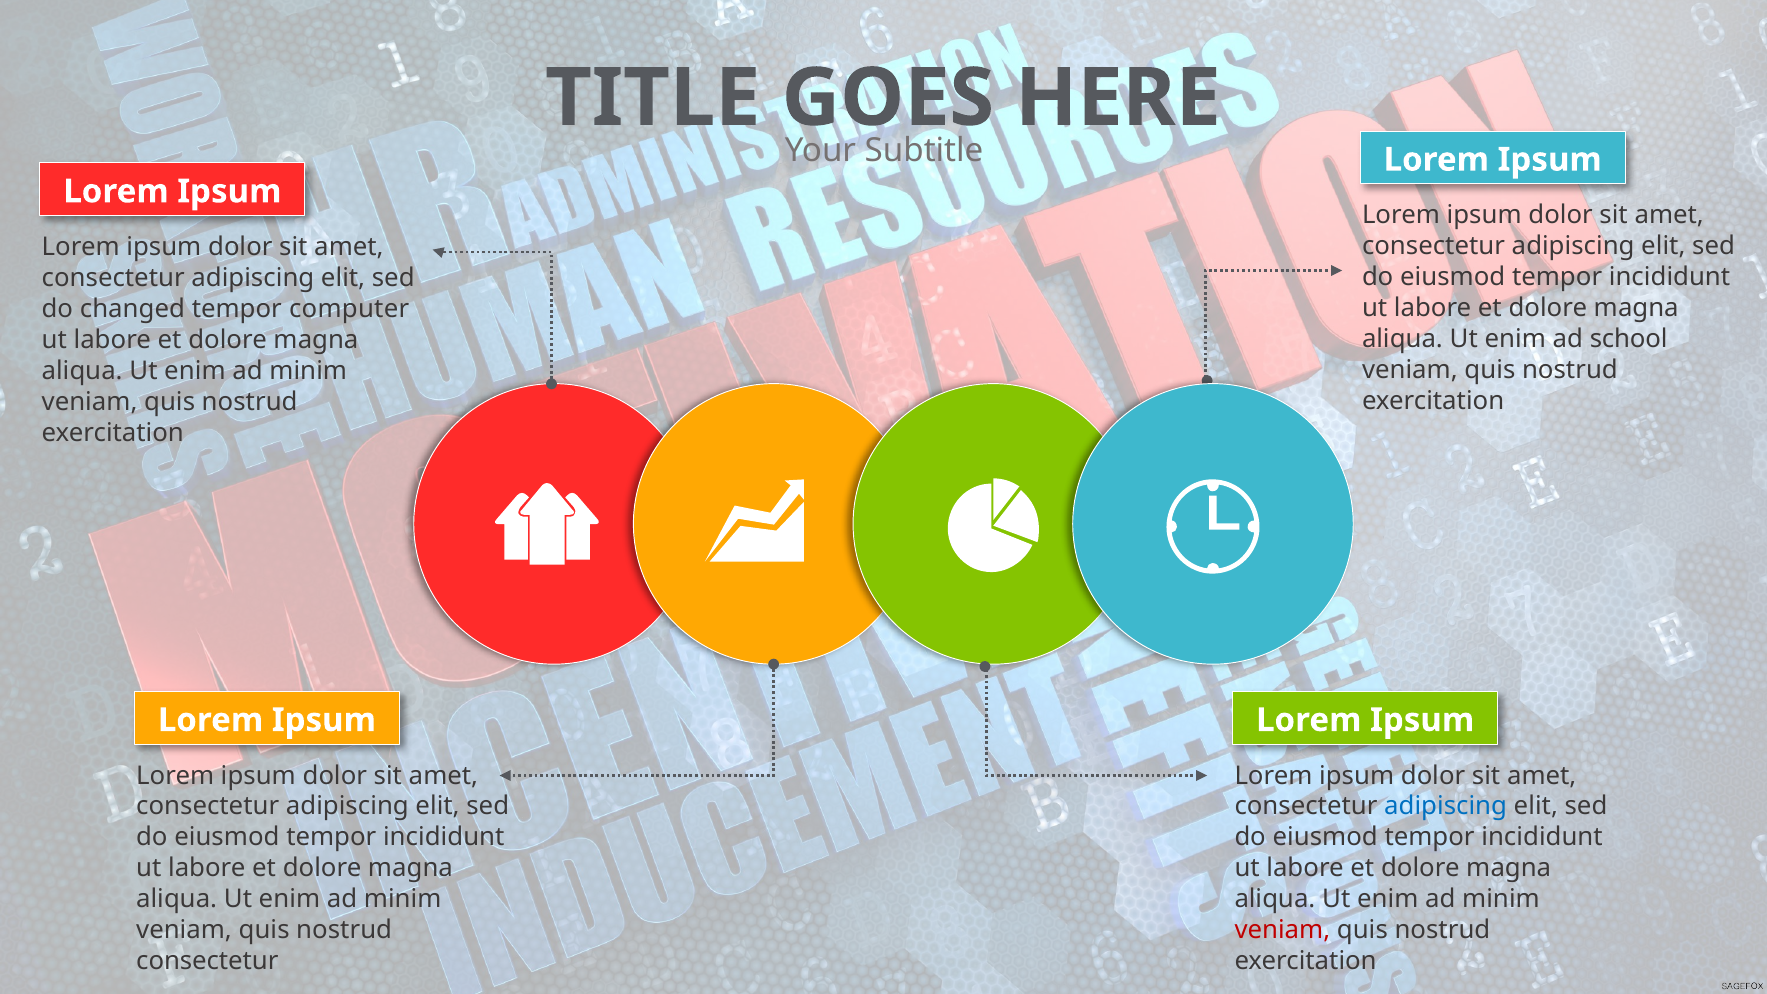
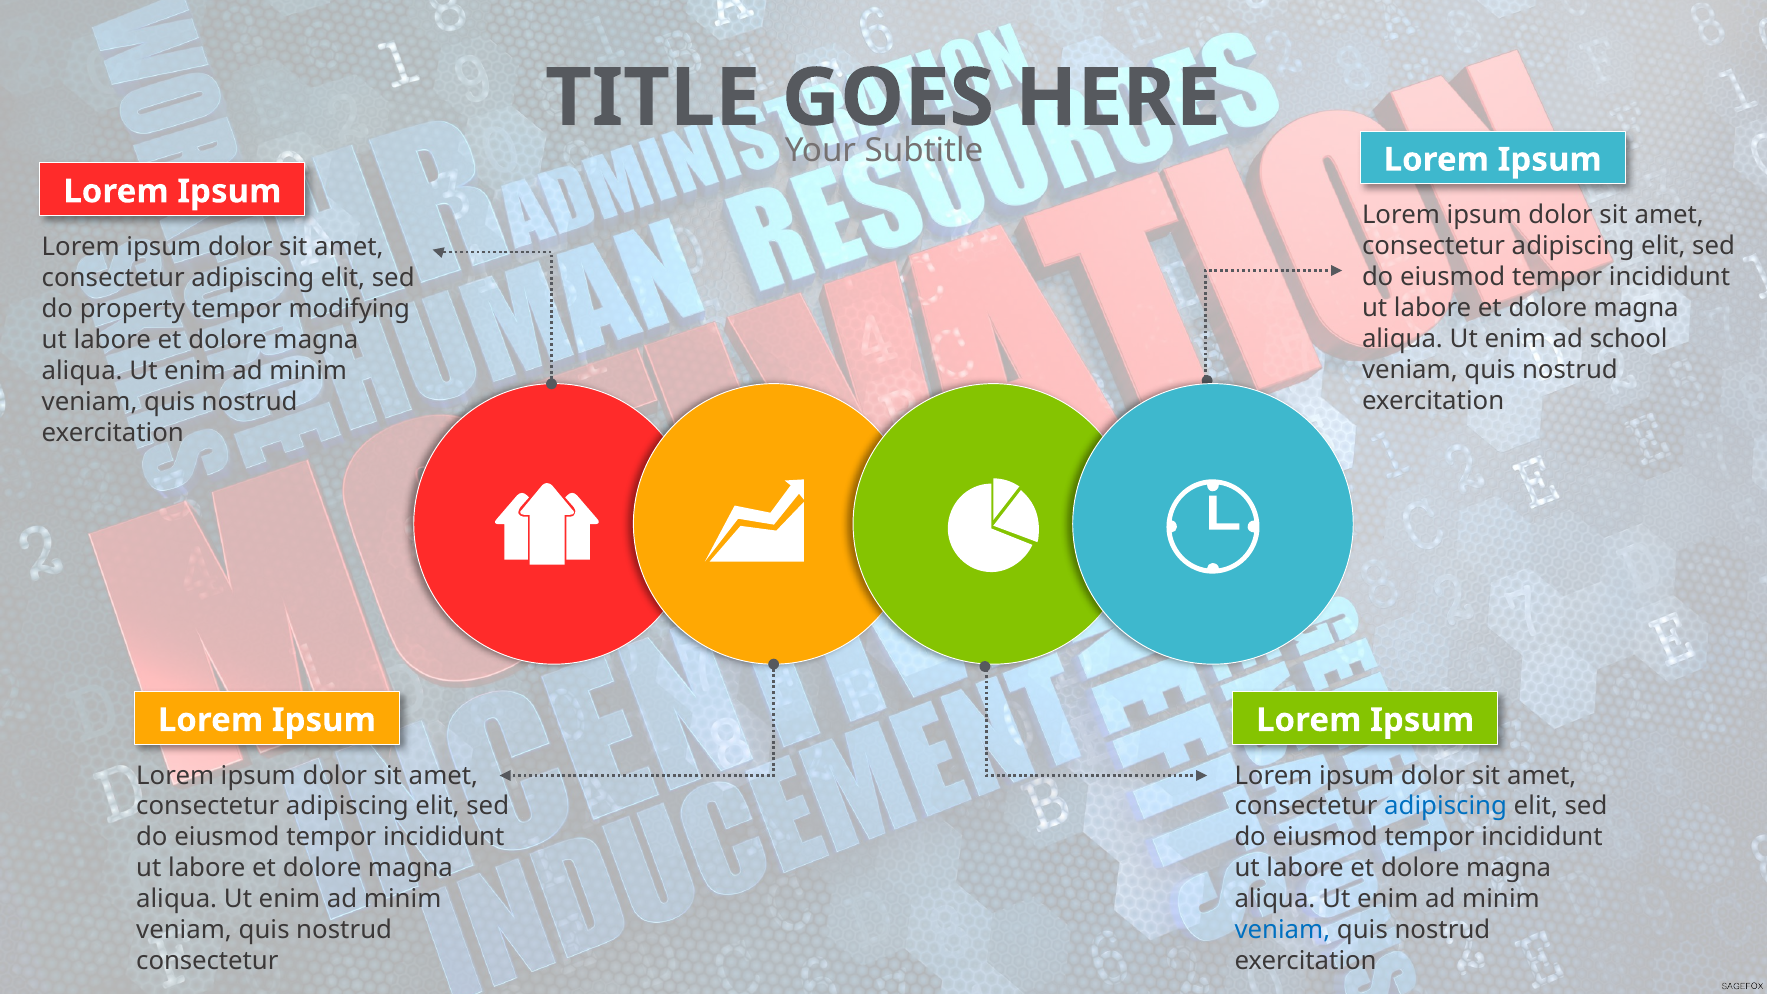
changed: changed -> property
computer: computer -> modifying
veniam at (1282, 930) colour: red -> blue
